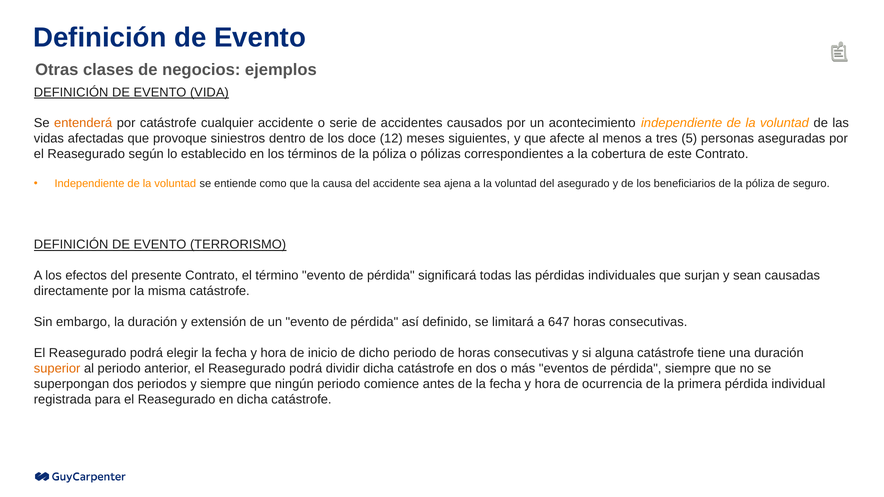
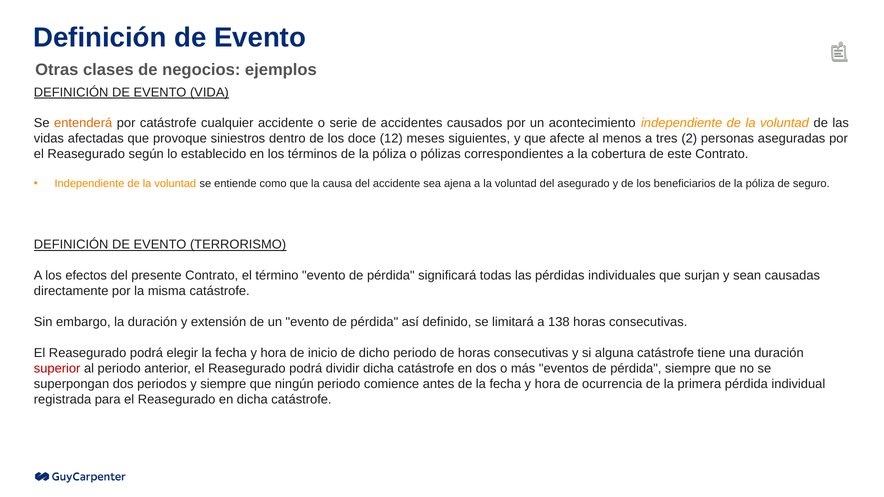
5: 5 -> 2
647: 647 -> 138
superior colour: orange -> red
